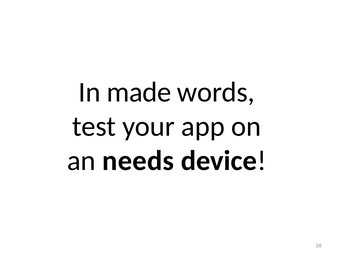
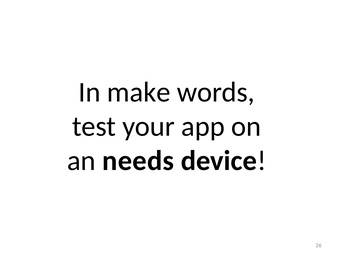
made: made -> make
